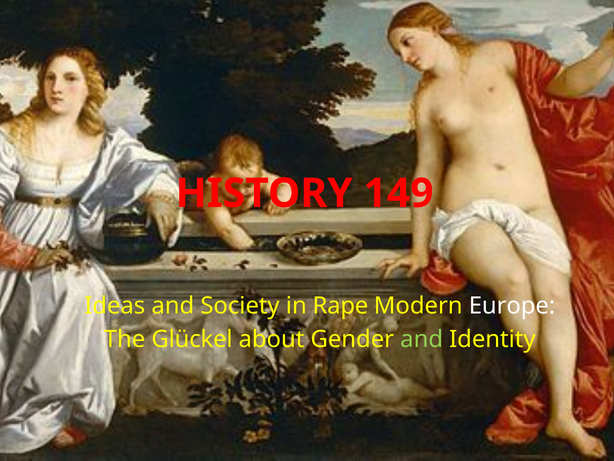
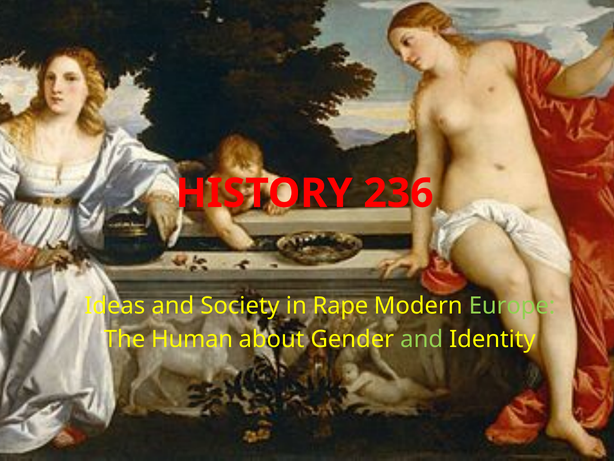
149: 149 -> 236
Europe colour: white -> light green
Glückel: Glückel -> Human
